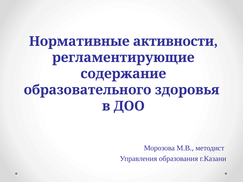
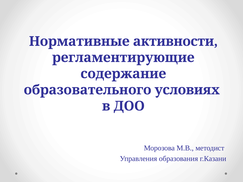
здоровья: здоровья -> условиях
